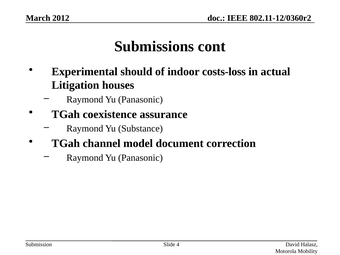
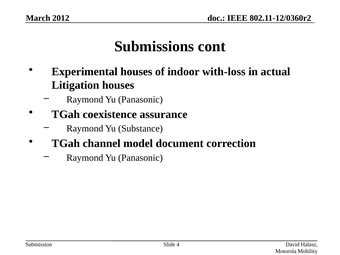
Experimental should: should -> houses
costs-loss: costs-loss -> with-loss
